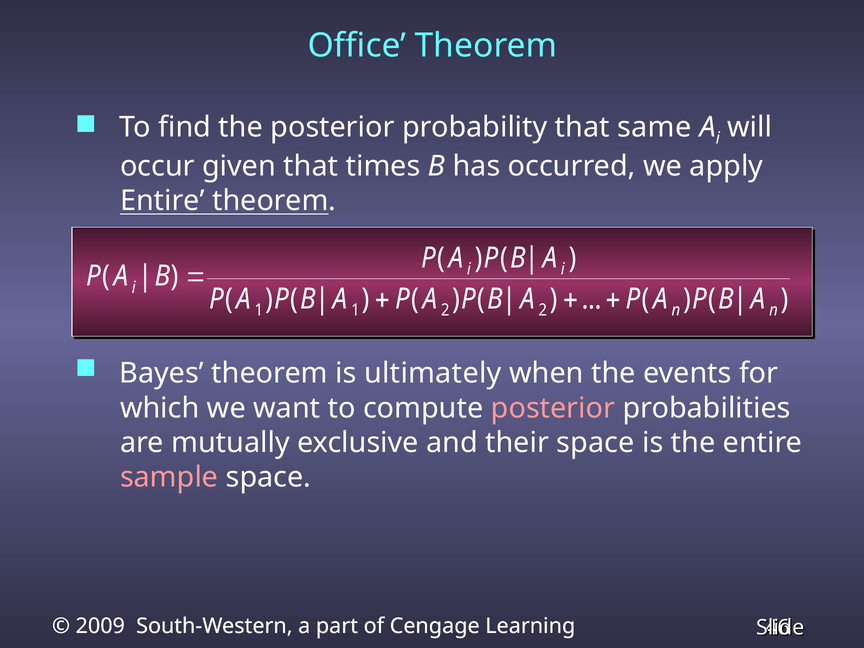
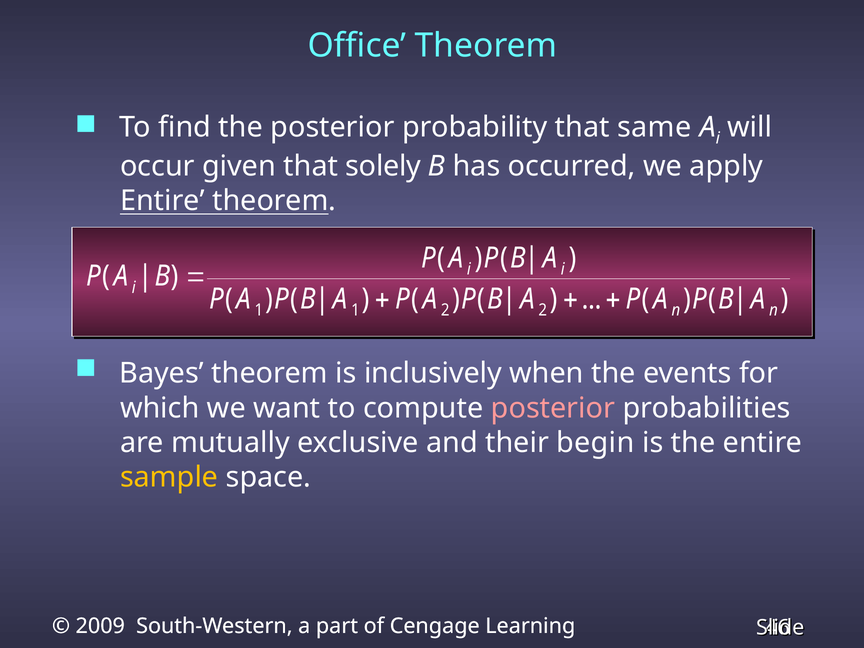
times: times -> solely
ultimately: ultimately -> inclusively
their space: space -> begin
sample colour: pink -> yellow
